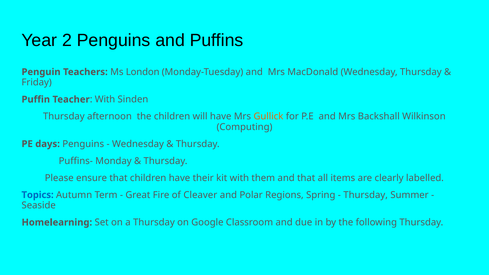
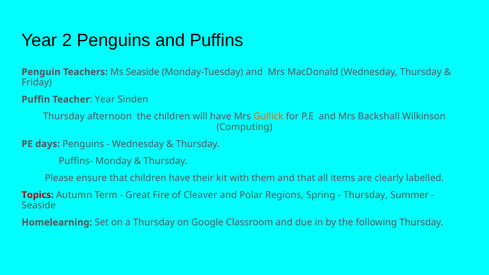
Ms London: London -> Seaside
Teacher With: With -> Year
Topics colour: blue -> red
